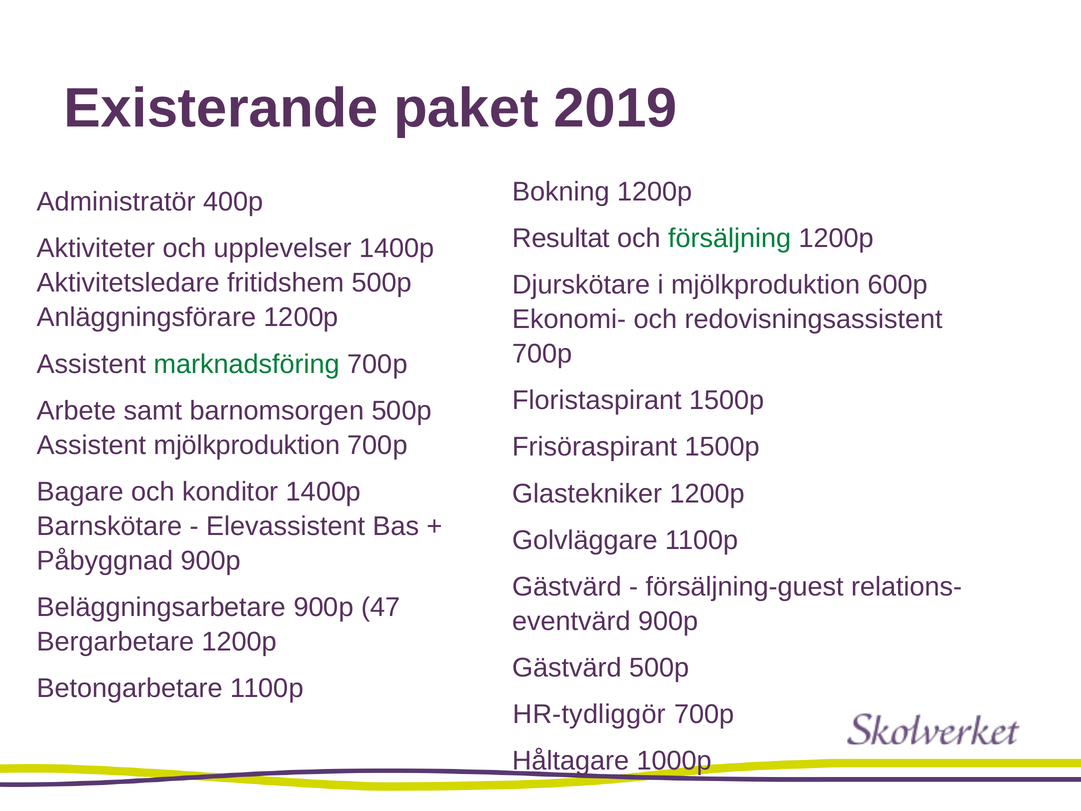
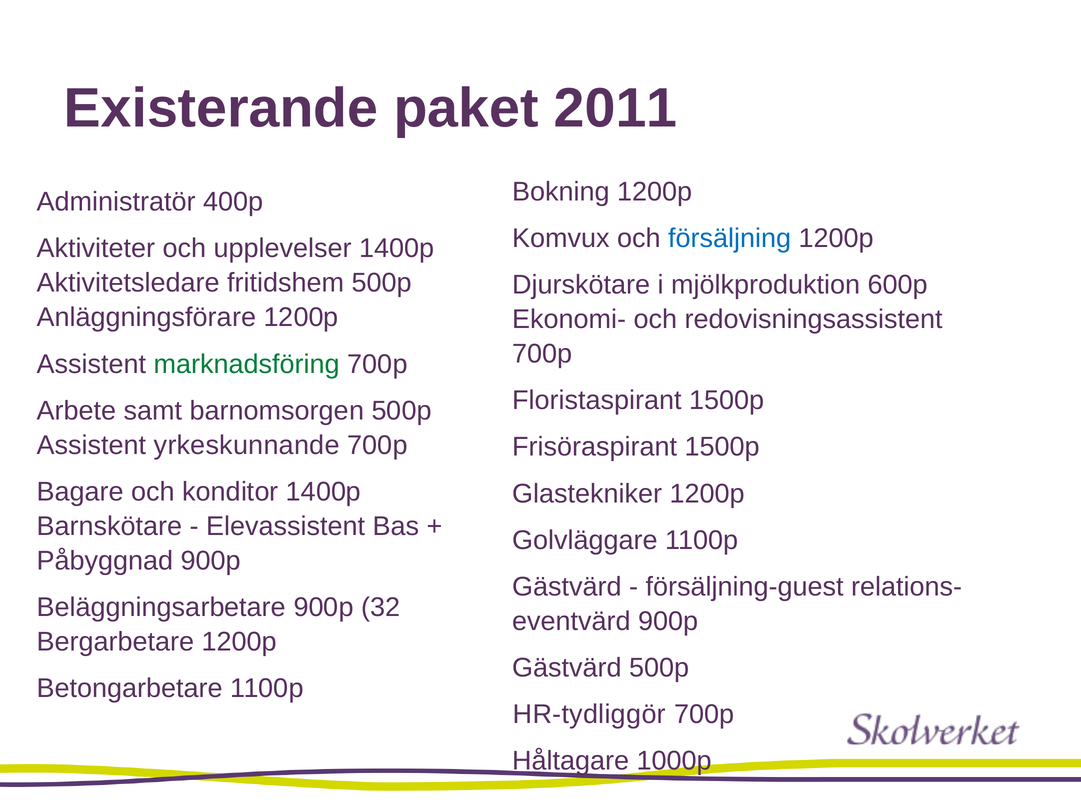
2019: 2019 -> 2011
Resultat: Resultat -> Komvux
försäljning colour: green -> blue
Assistent mjölkproduktion: mjölkproduktion -> yrkeskunnande
47: 47 -> 32
